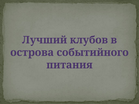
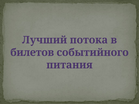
клубов: клубов -> потока
острова: острова -> билетов
